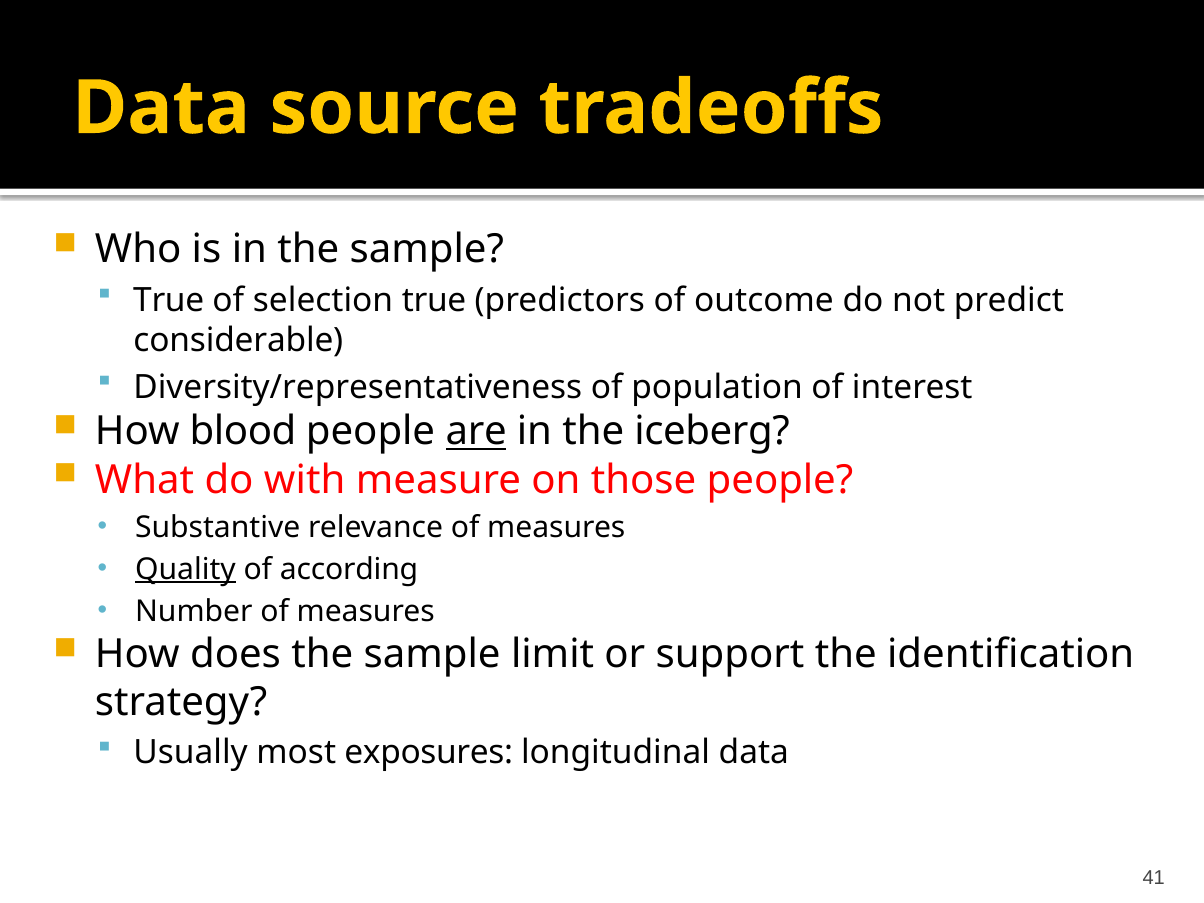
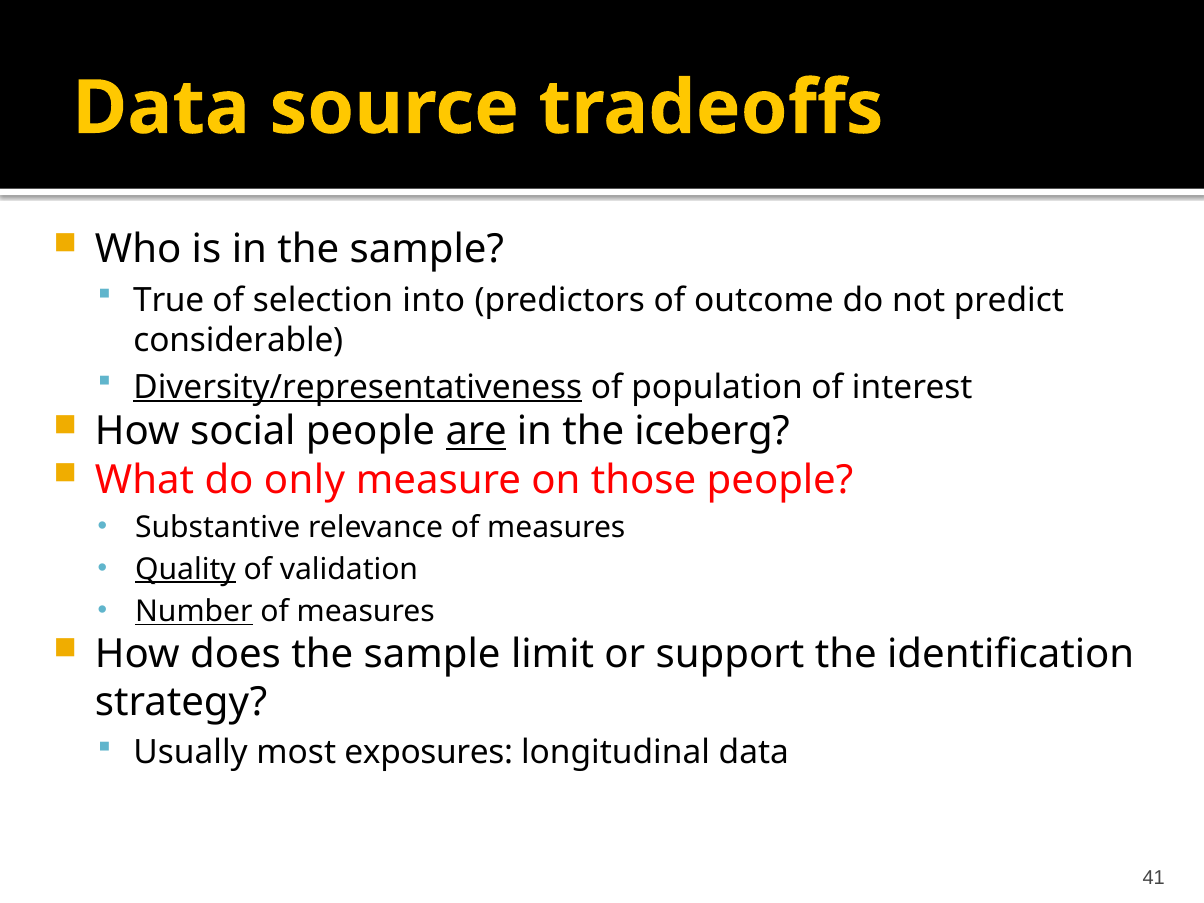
selection true: true -> into
Diversity/representativeness underline: none -> present
blood: blood -> social
with: with -> only
according: according -> validation
Number underline: none -> present
